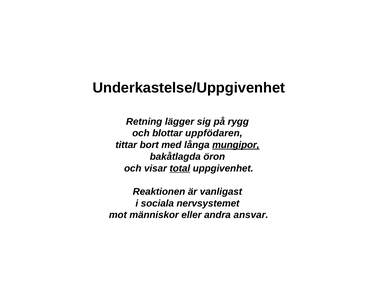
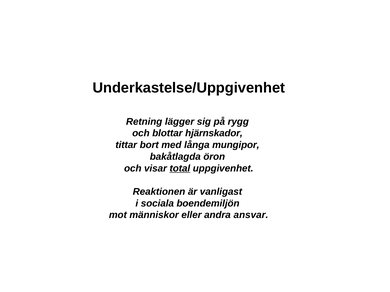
uppfödaren: uppfödaren -> hjärnskador
mungipor underline: present -> none
nervsystemet: nervsystemet -> boendemiljön
